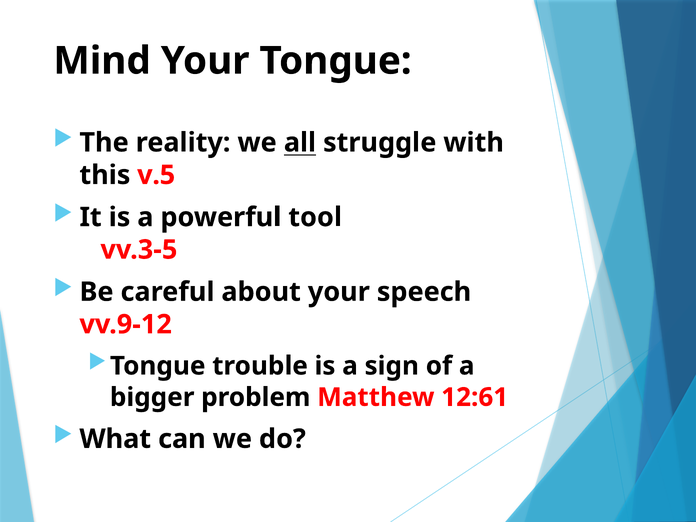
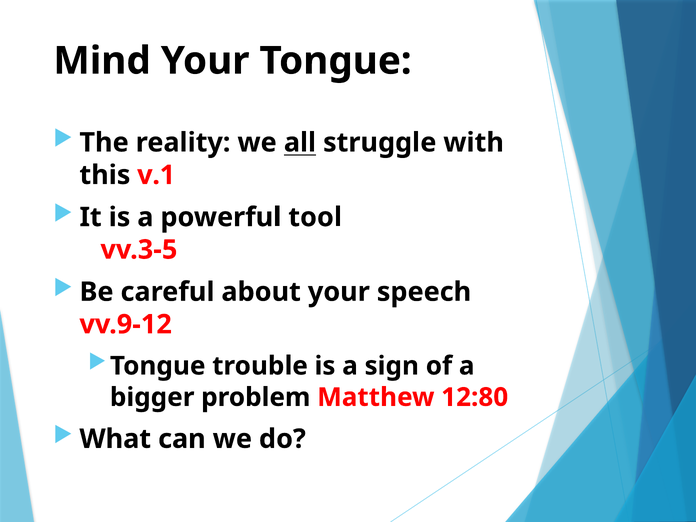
v.5: v.5 -> v.1
12:61: 12:61 -> 12:80
